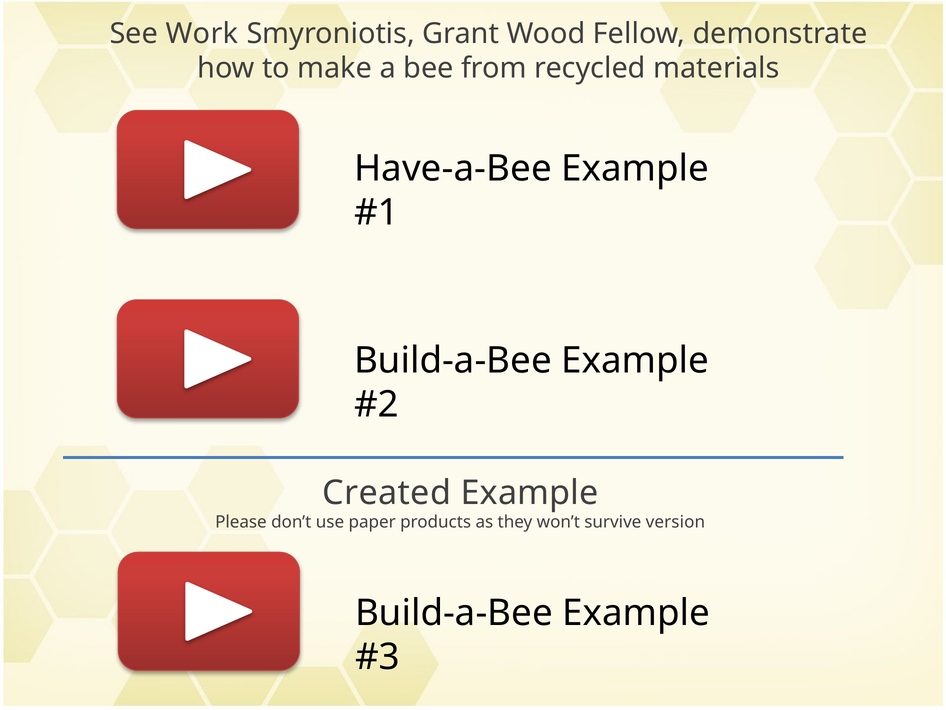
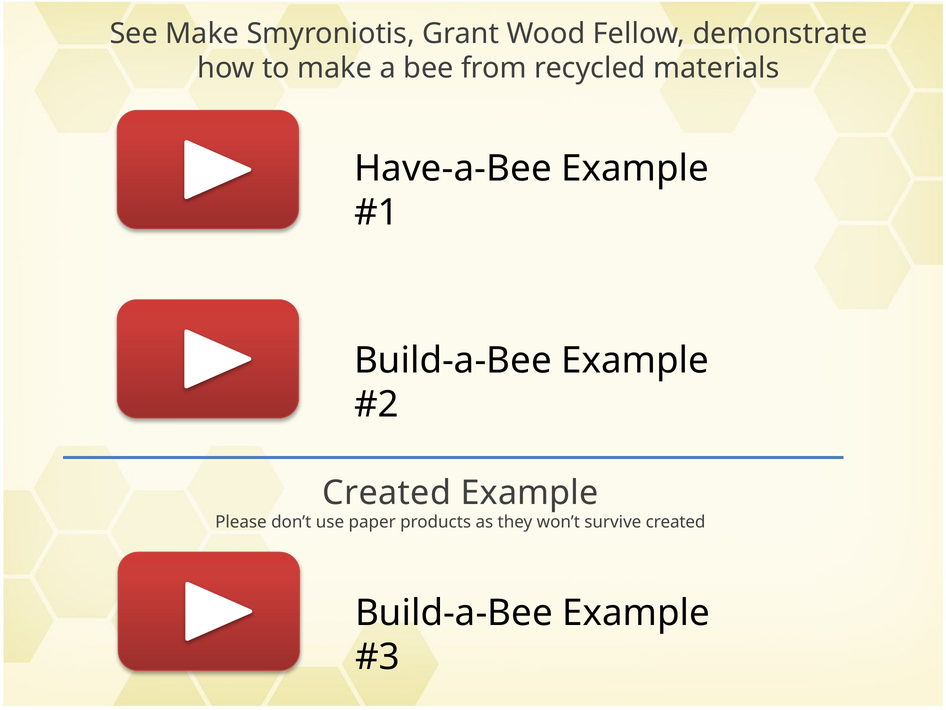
See Work: Work -> Make
survive version: version -> created
